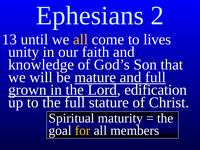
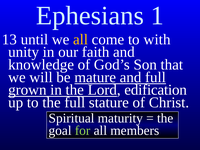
2: 2 -> 1
lives: lives -> with
for colour: yellow -> light green
